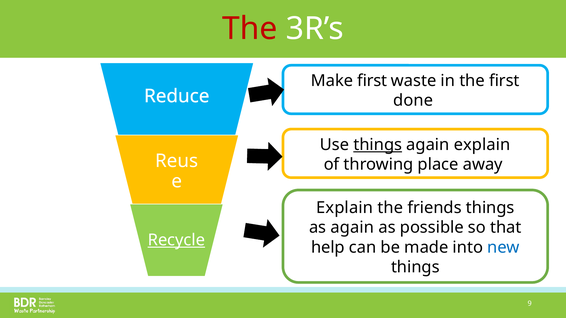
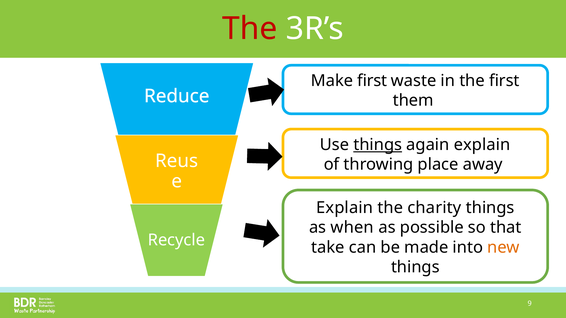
done: done -> them
friends: friends -> charity
as again: again -> when
Recycle underline: present -> none
help: help -> take
new colour: blue -> orange
